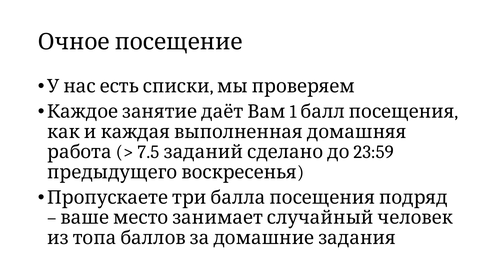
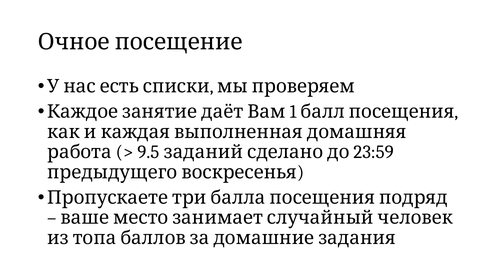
7.5: 7.5 -> 9.5
